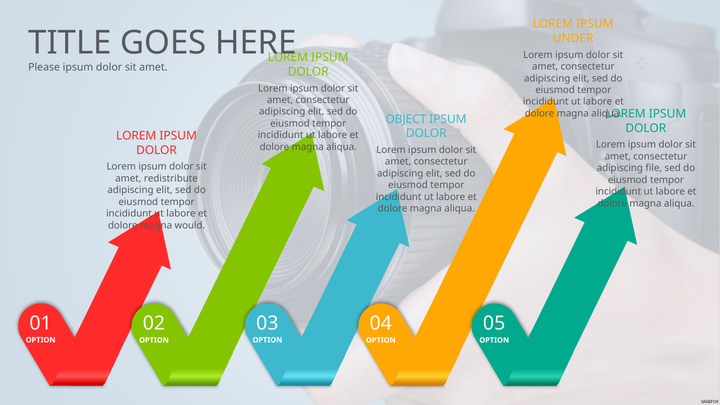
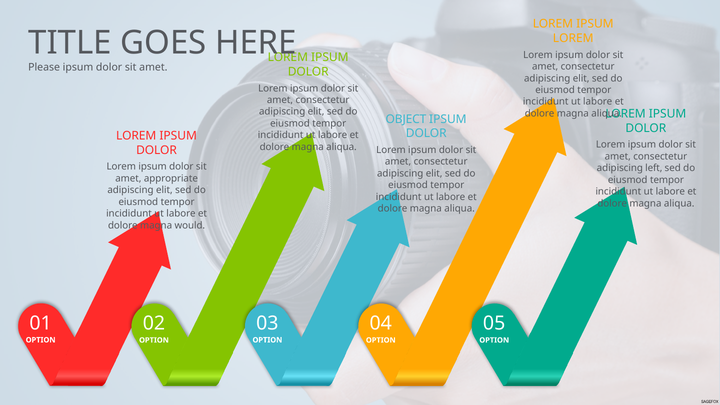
UNDER at (573, 38): UNDER -> LOREM
file: file -> left
redistribute: redistribute -> appropriate
